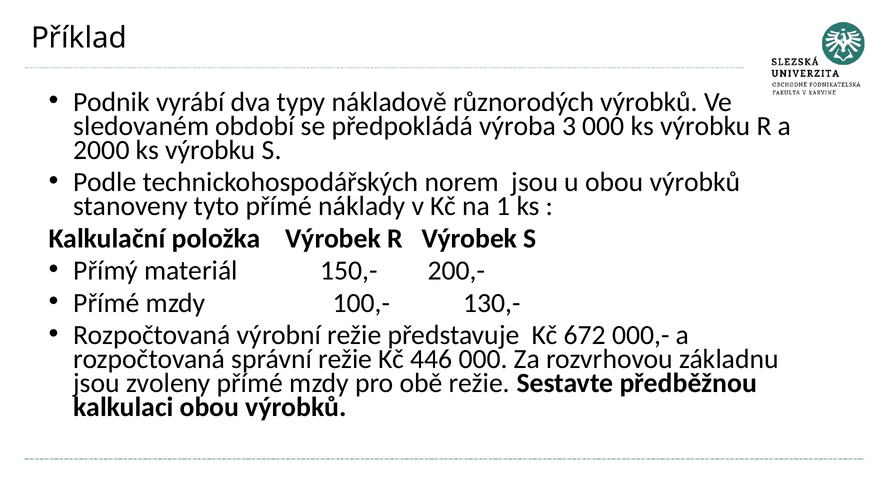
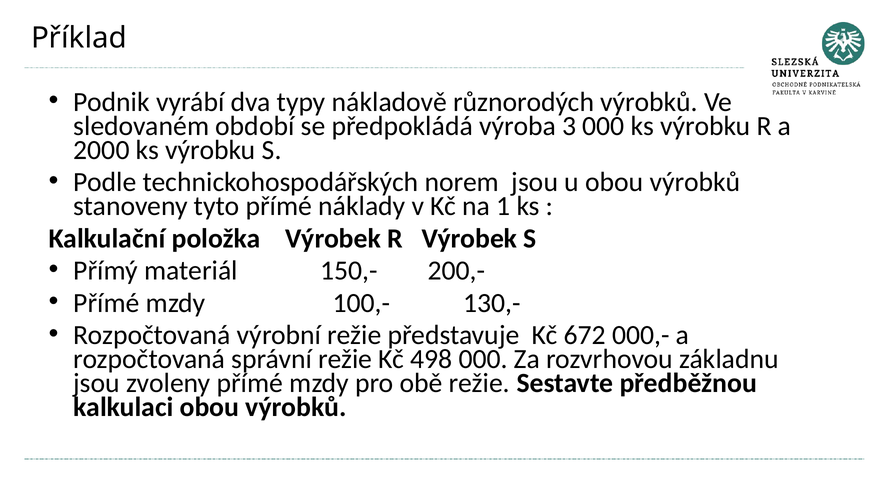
446: 446 -> 498
